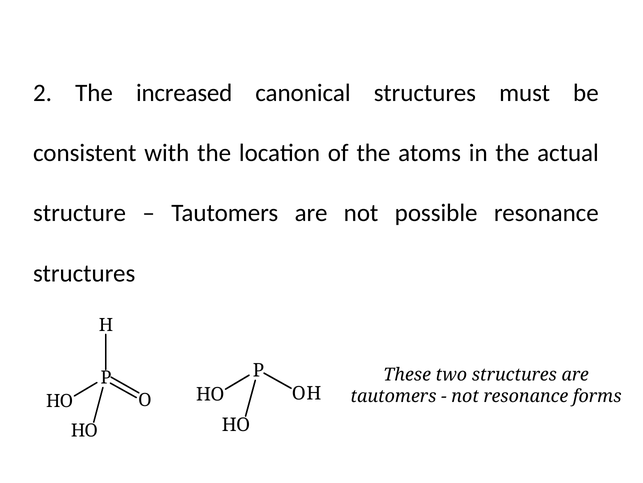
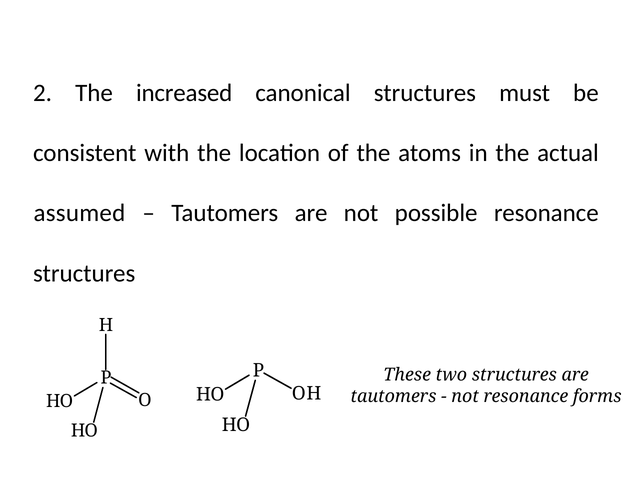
structure: structure -> assumed
